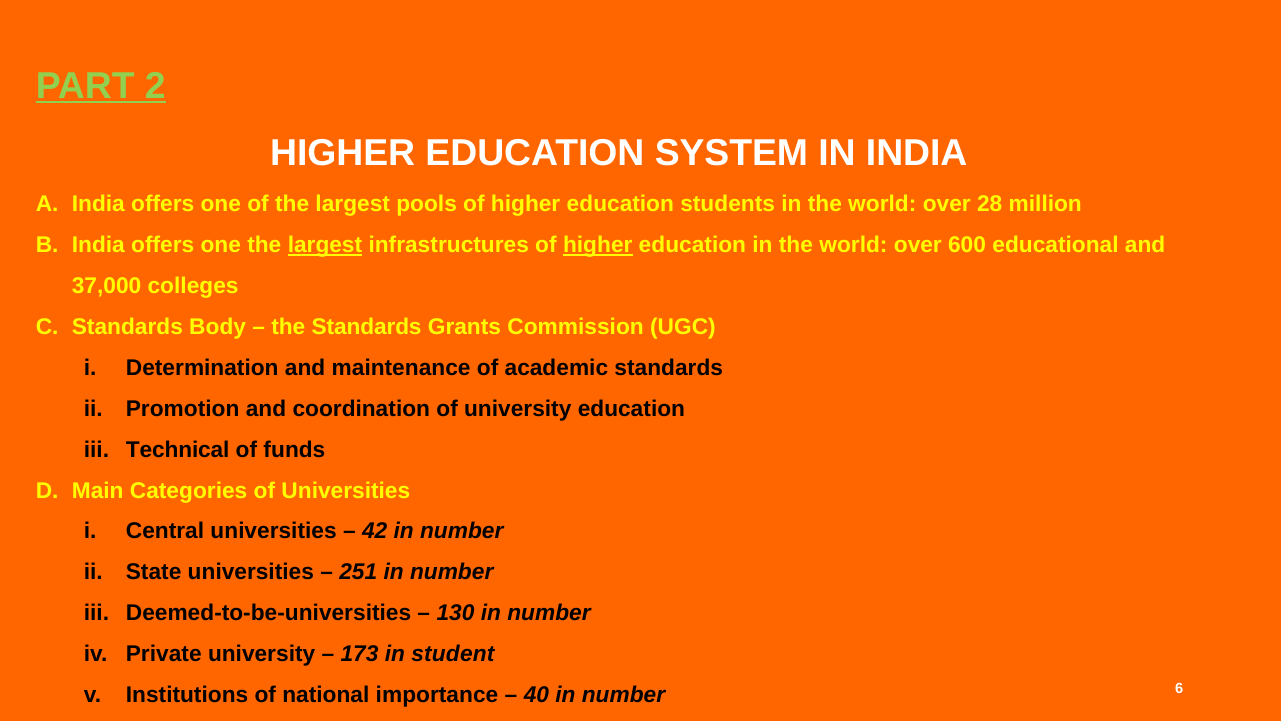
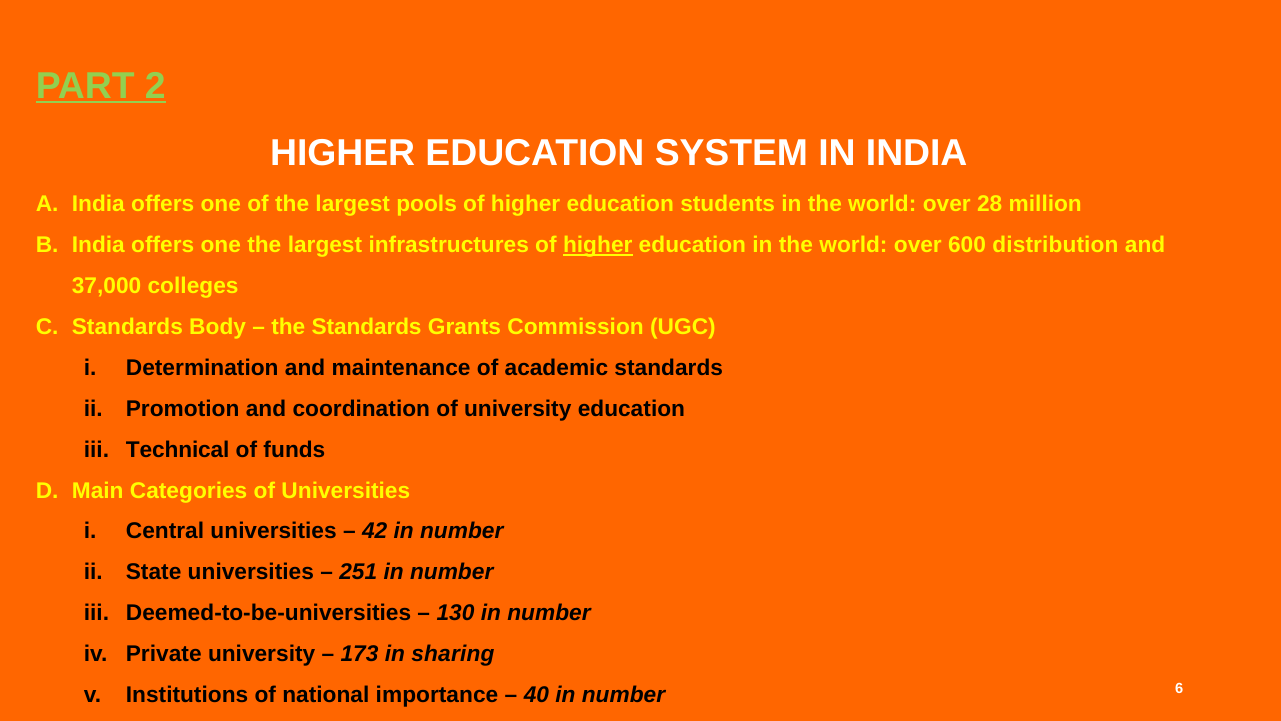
largest at (325, 245) underline: present -> none
educational: educational -> distribution
student: student -> sharing
